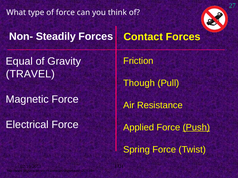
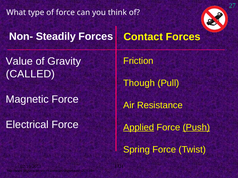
Equal: Equal -> Value
TRAVEL: TRAVEL -> CALLED
Applied underline: none -> present
